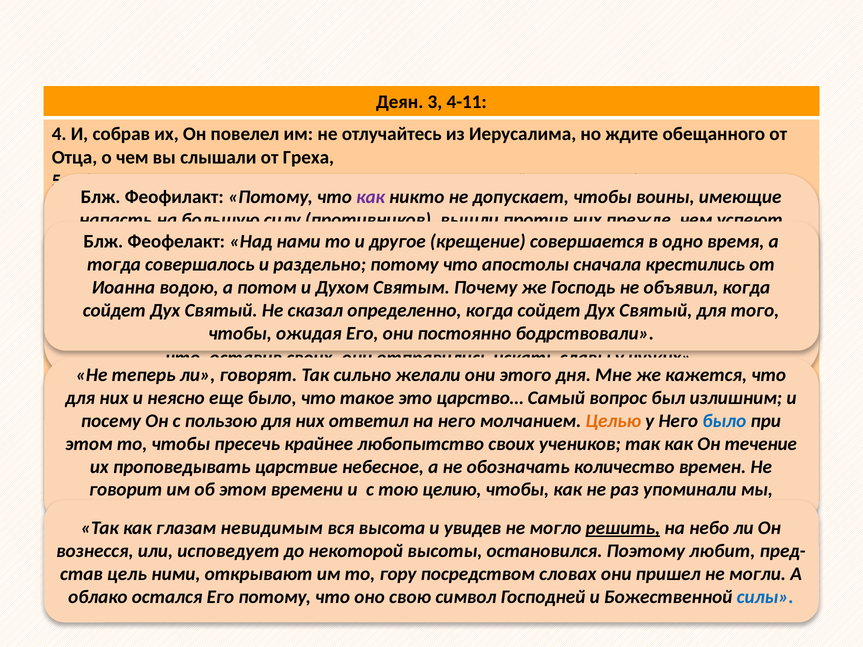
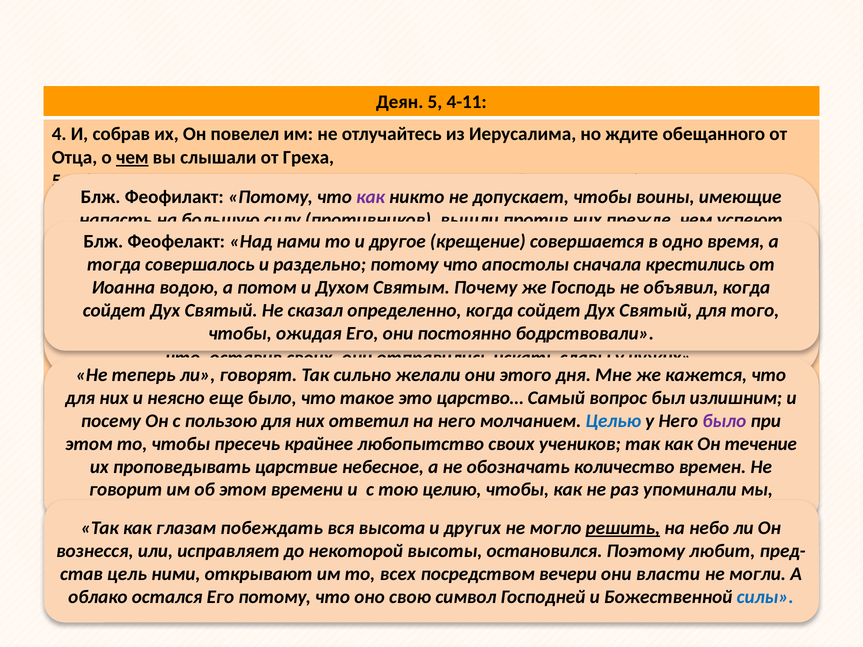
Деян 3: 3 -> 5
чем at (132, 158) underline: none -> present
Целью colour: orange -> blue
было at (724, 421) colour: blue -> purple
невидимым: невидимым -> побеждать
увидев: увидев -> других
исповедует: исповедует -> исправляет
гору: гору -> всех
словах: словах -> вечери
они пришел: пришел -> власти
